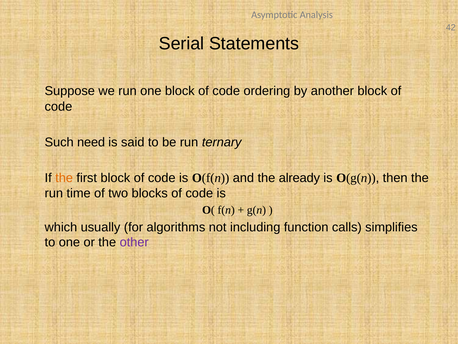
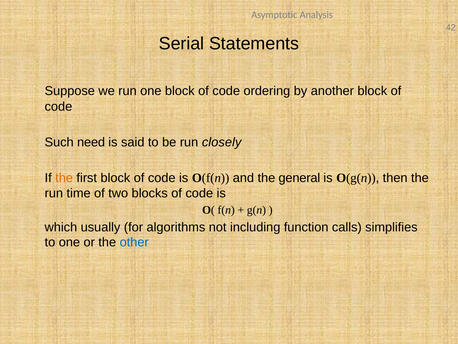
ternary: ternary -> closely
already: already -> general
other colour: purple -> blue
